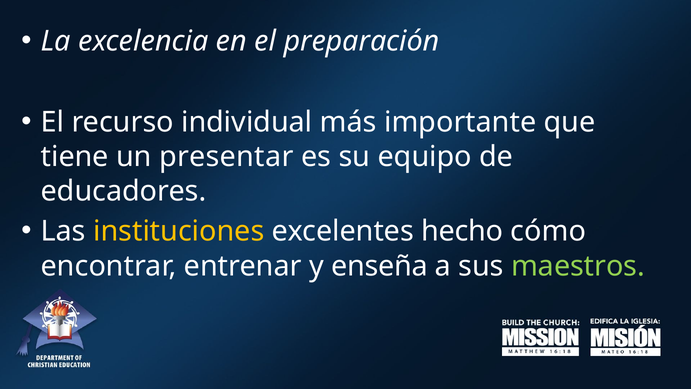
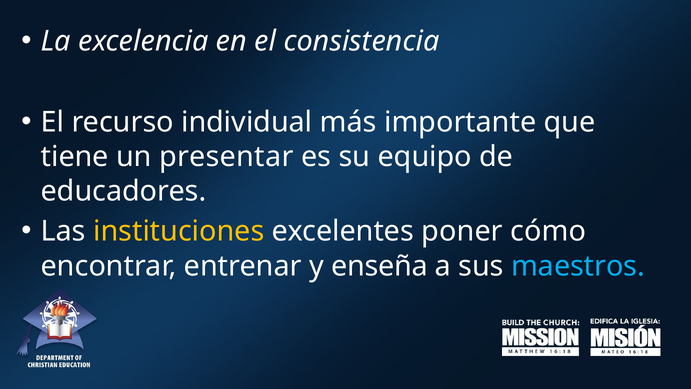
preparación: preparación -> consistencia
hecho: hecho -> poner
maestros colour: light green -> light blue
